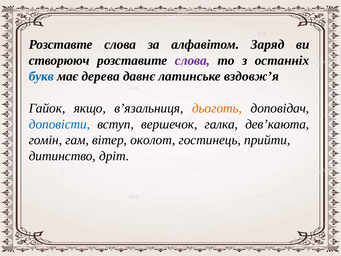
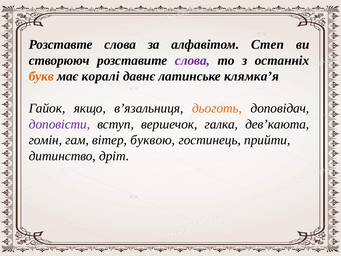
Заряд: Заряд -> Степ
букв colour: blue -> orange
дерева: дерева -> коралі
вздовж’я: вздовж’я -> клямка’я
доповісти colour: blue -> purple
околот: околот -> буквою
